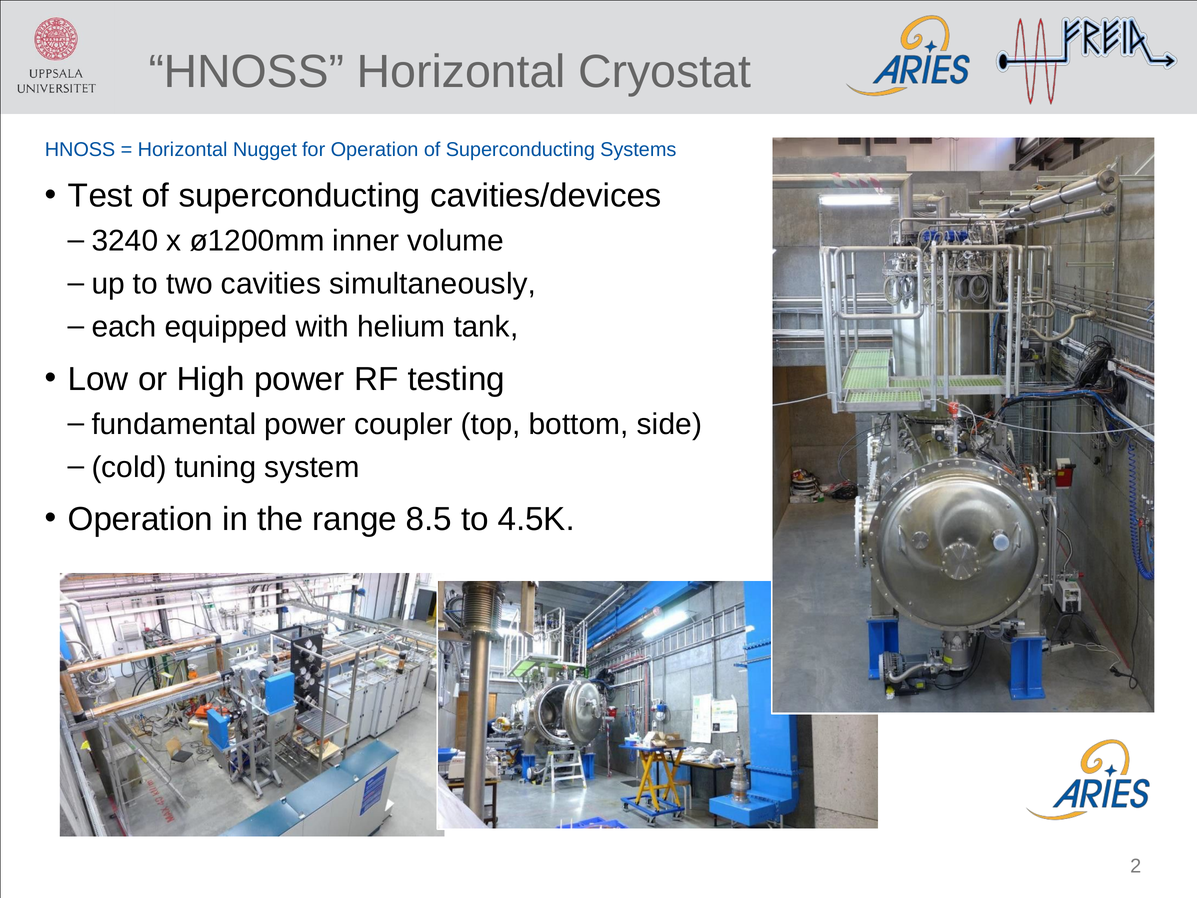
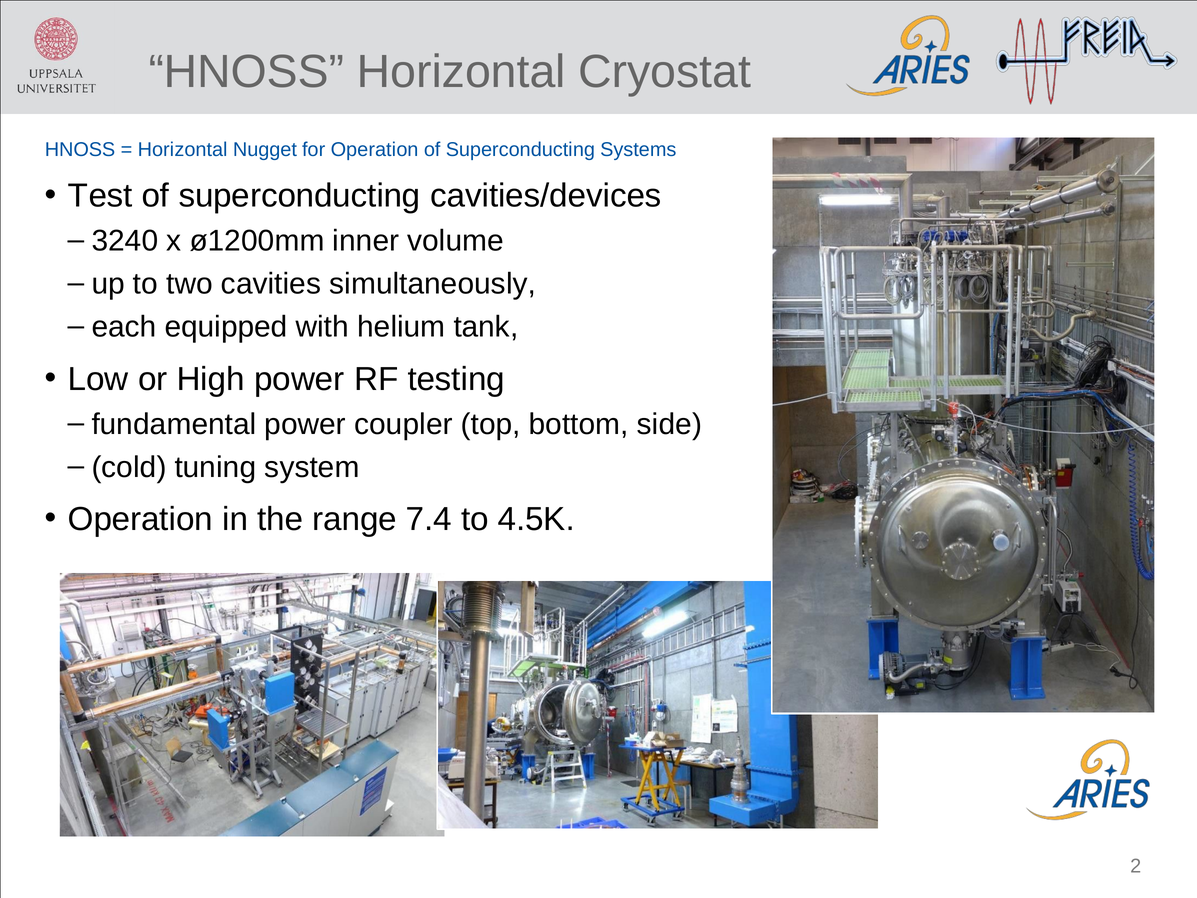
8.5: 8.5 -> 7.4
